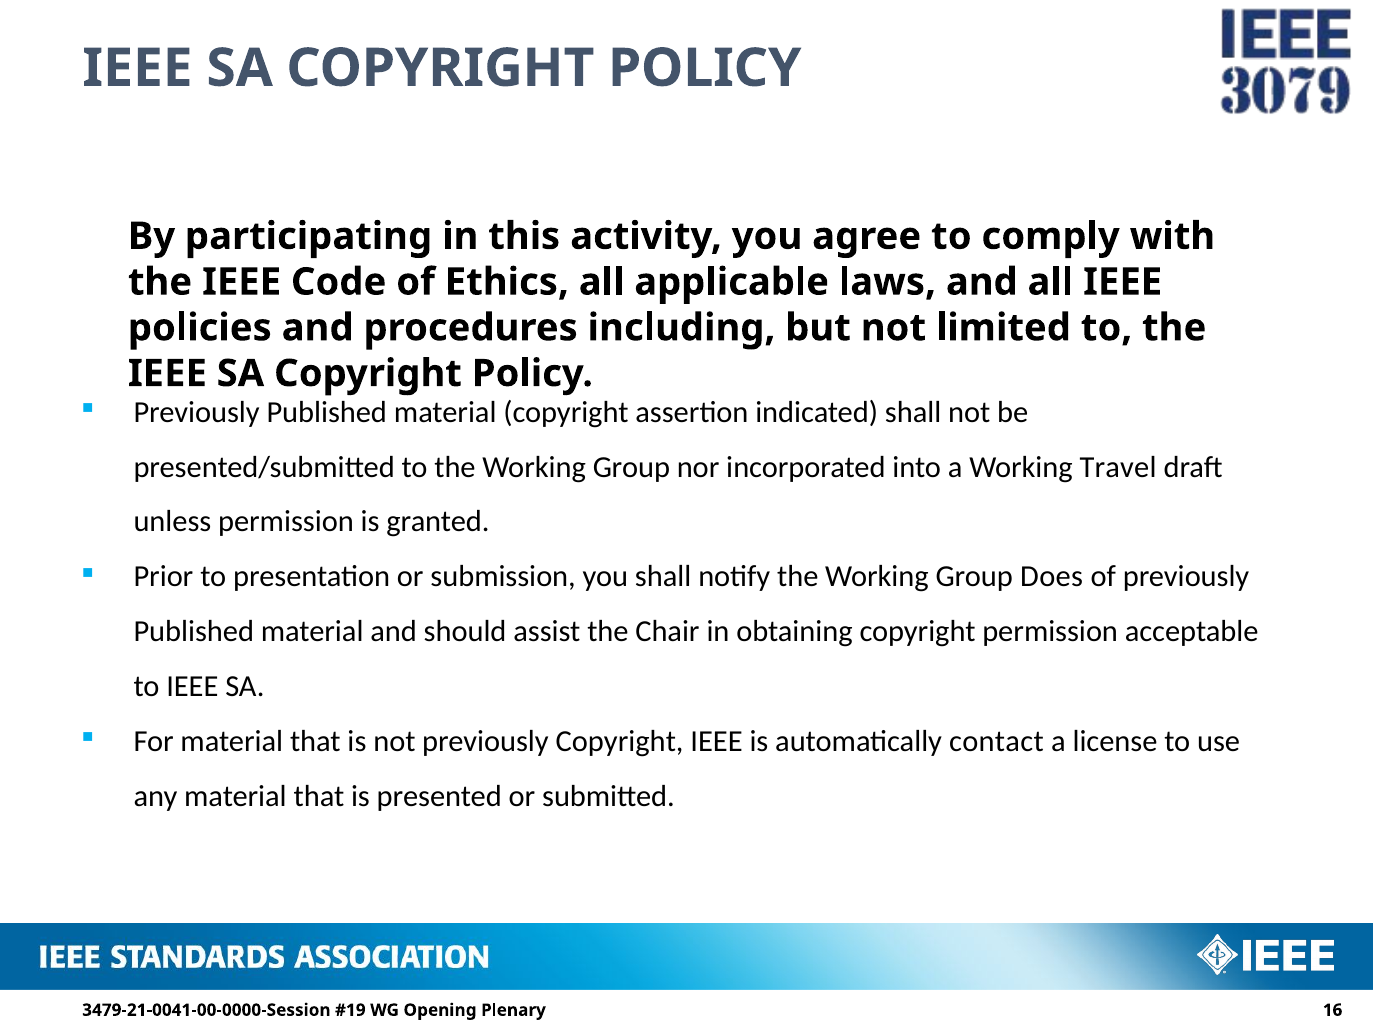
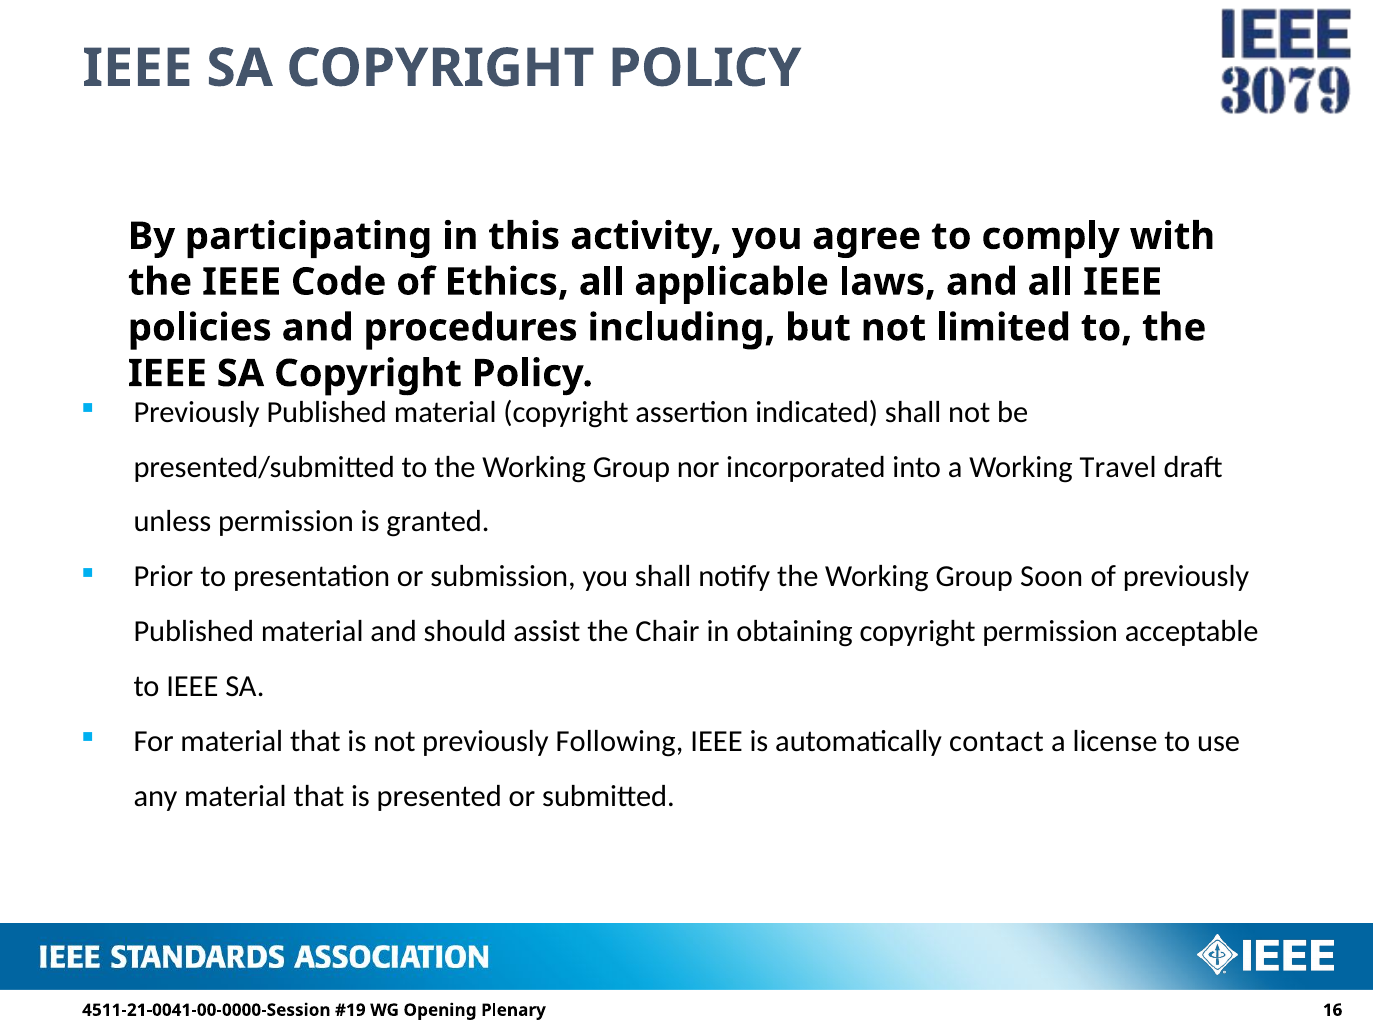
Does: Does -> Soon
previously Copyright: Copyright -> Following
3479-21-0041-00-0000-Session: 3479-21-0041-00-0000-Session -> 4511-21-0041-00-0000-Session
